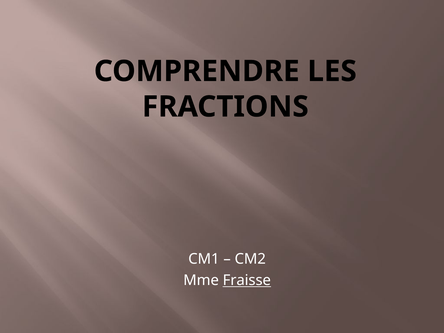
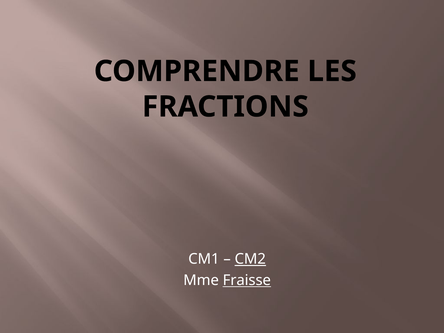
CM2 underline: none -> present
